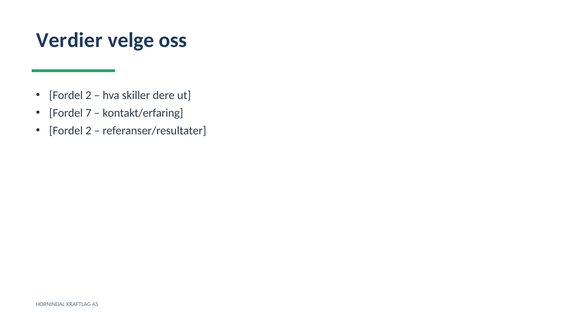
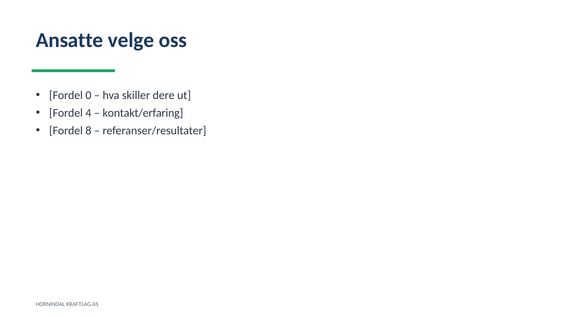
Verdier: Verdier -> Ansatte
2 at (88, 96): 2 -> 0
7: 7 -> 4
2 at (88, 131): 2 -> 8
